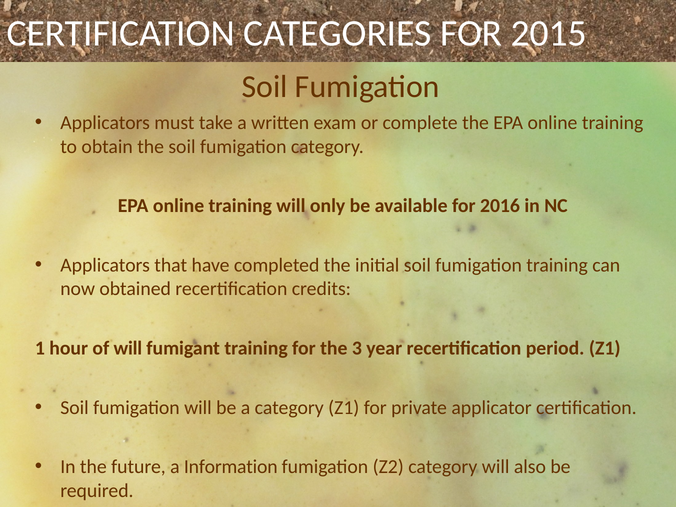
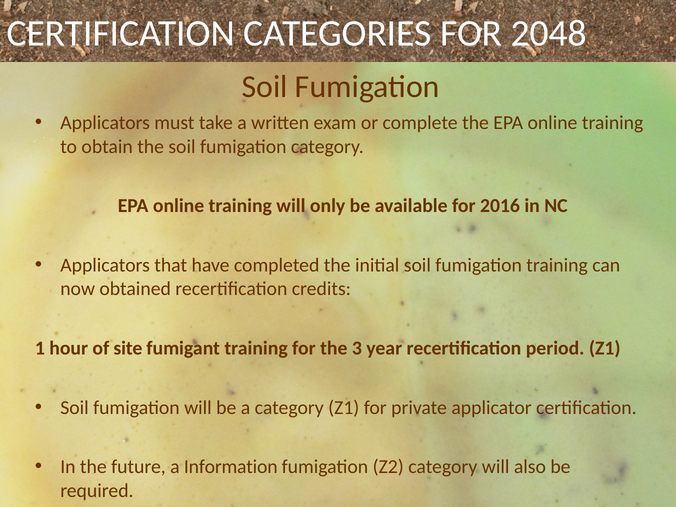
2015: 2015 -> 2048
of will: will -> site
